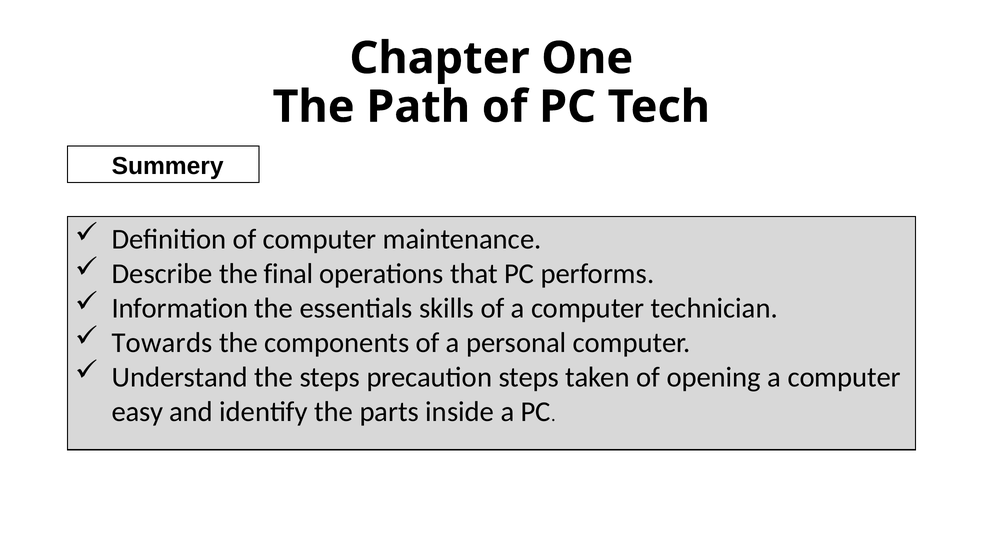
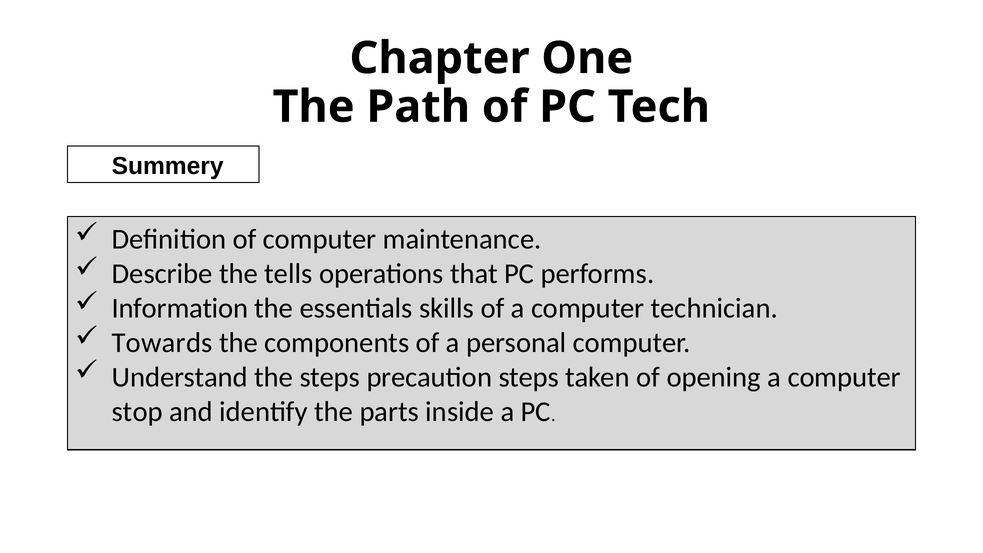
final: final -> tells
easy: easy -> stop
